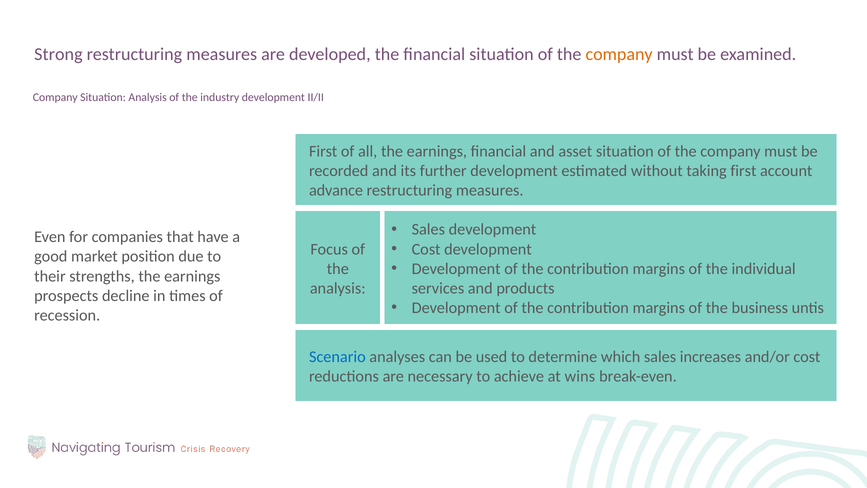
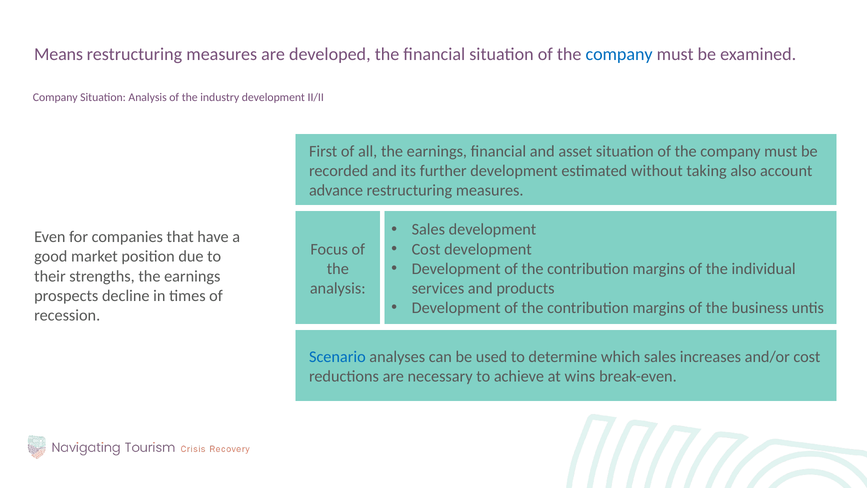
Strong: Strong -> Means
company at (619, 54) colour: orange -> blue
taking first: first -> also
